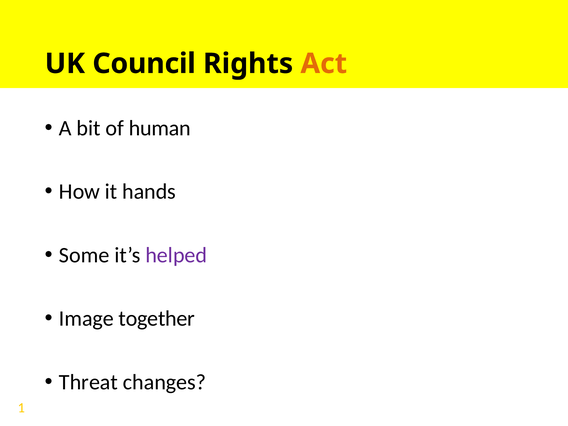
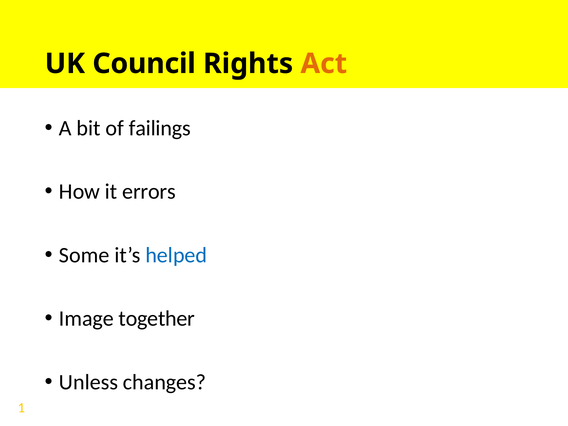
human: human -> failings
hands: hands -> errors
helped colour: purple -> blue
Threat: Threat -> Unless
